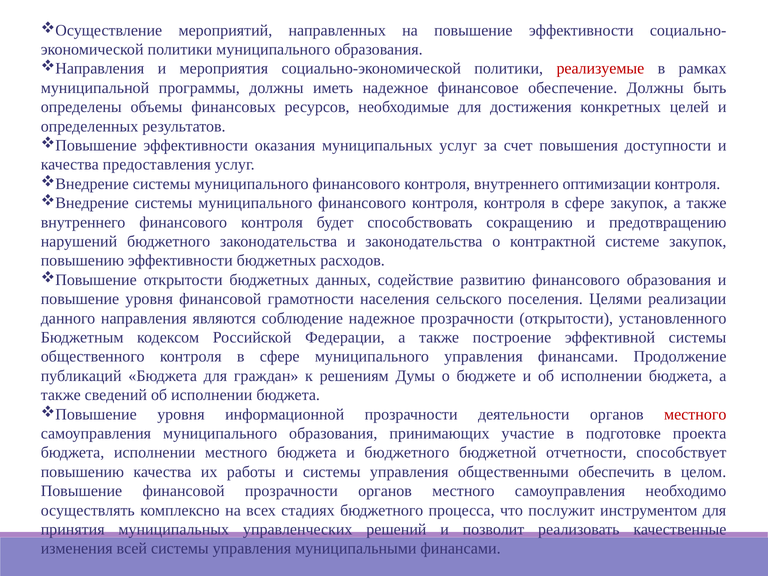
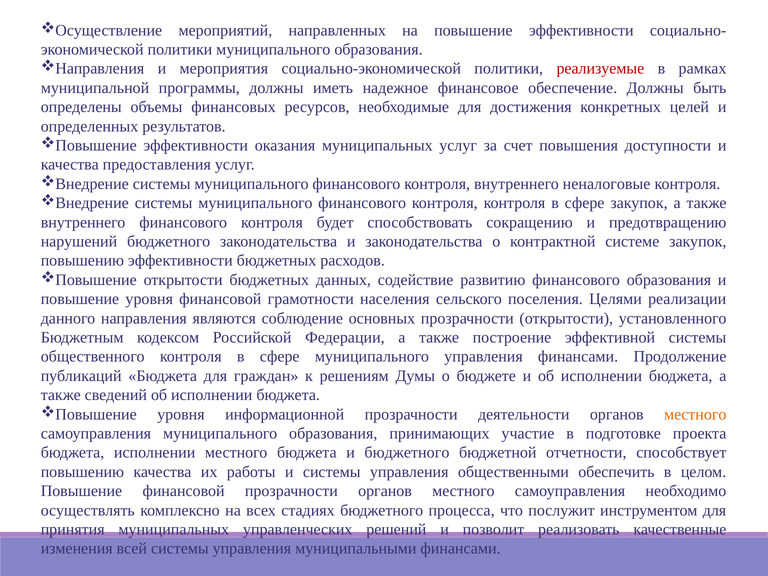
оптимизации: оптимизации -> неналоговые
соблюдение надежное: надежное -> основных
местного at (695, 414) colour: red -> orange
